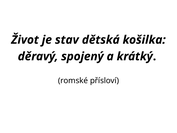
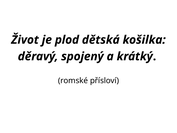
stav: stav -> plod
